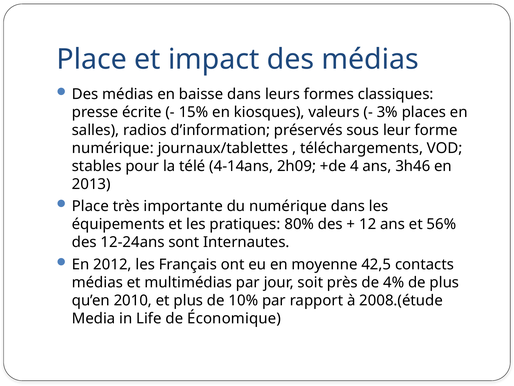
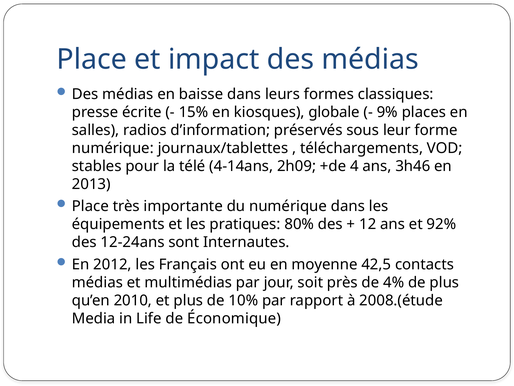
valeurs: valeurs -> globale
3%: 3% -> 9%
56%: 56% -> 92%
